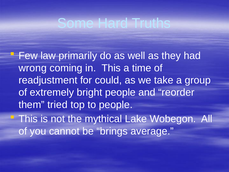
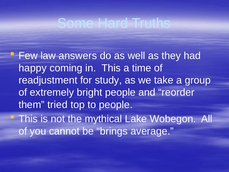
primarily: primarily -> answers
wrong: wrong -> happy
could: could -> study
